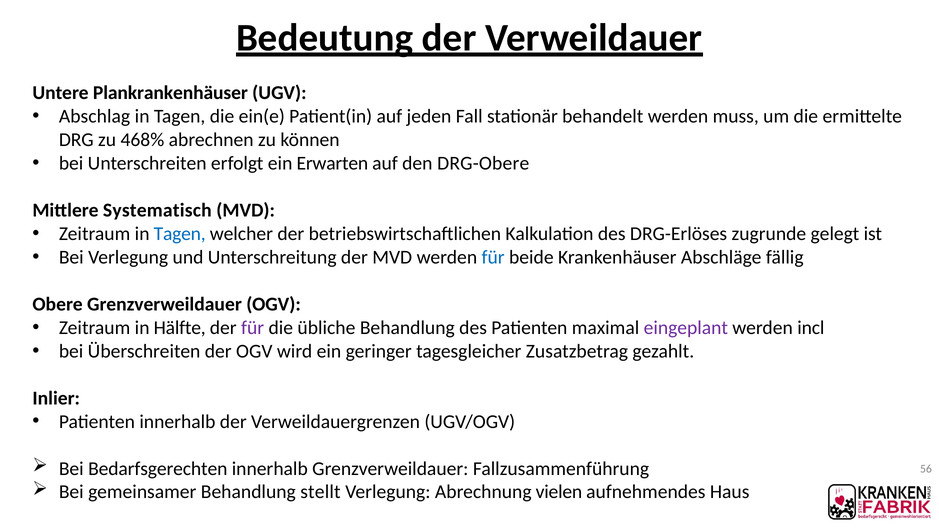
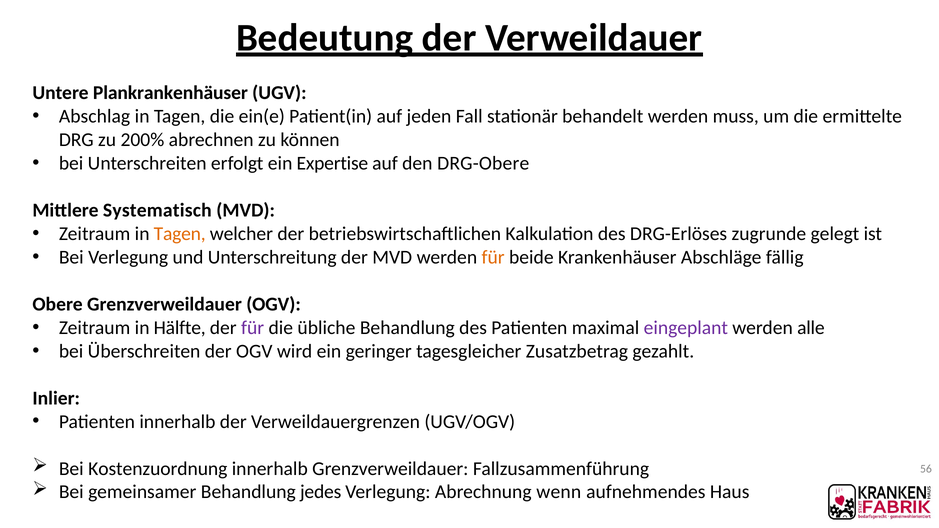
468%: 468% -> 200%
Erwarten: Erwarten -> Expertise
Tagen at (180, 234) colour: blue -> orange
für at (493, 257) colour: blue -> orange
incl: incl -> alle
Bedarfsgerechten: Bedarfsgerechten -> Kostenzuordnung
stellt: stellt -> jedes
vielen: vielen -> wenn
